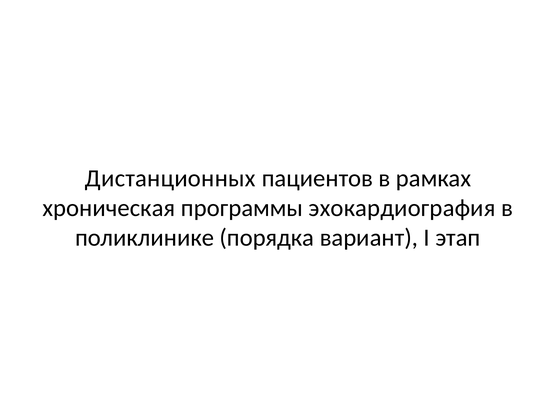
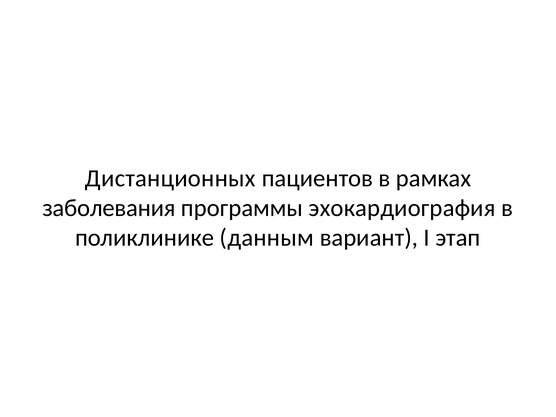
хроническая: хроническая -> заболевания
порядка: порядка -> данным
